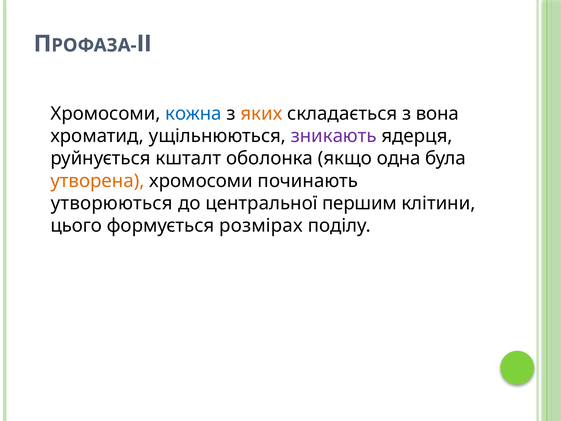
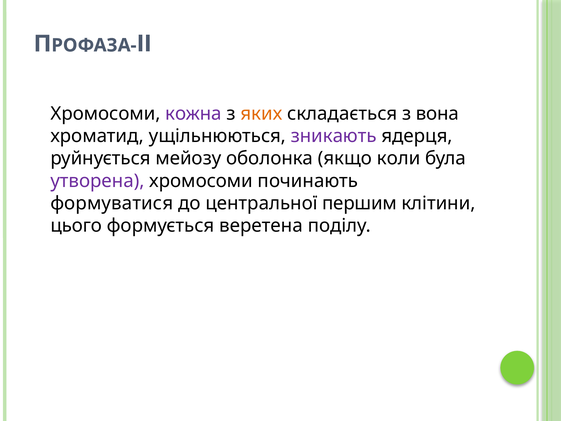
кожна colour: blue -> purple
кшталт: кшталт -> мейозу
одна: одна -> коли
утворена colour: orange -> purple
утворюються: утворюються -> формуватися
розмірах: розмірах -> веретена
